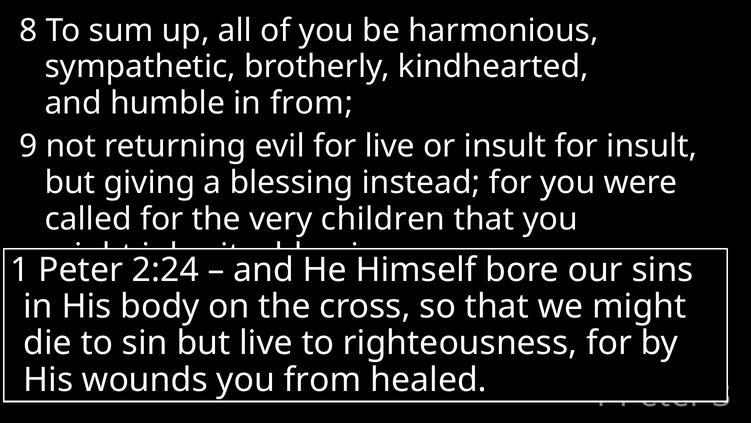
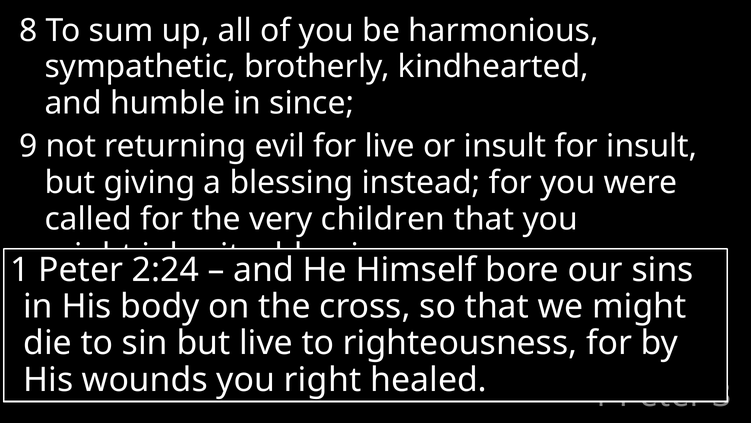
in from: from -> since
you from: from -> right
